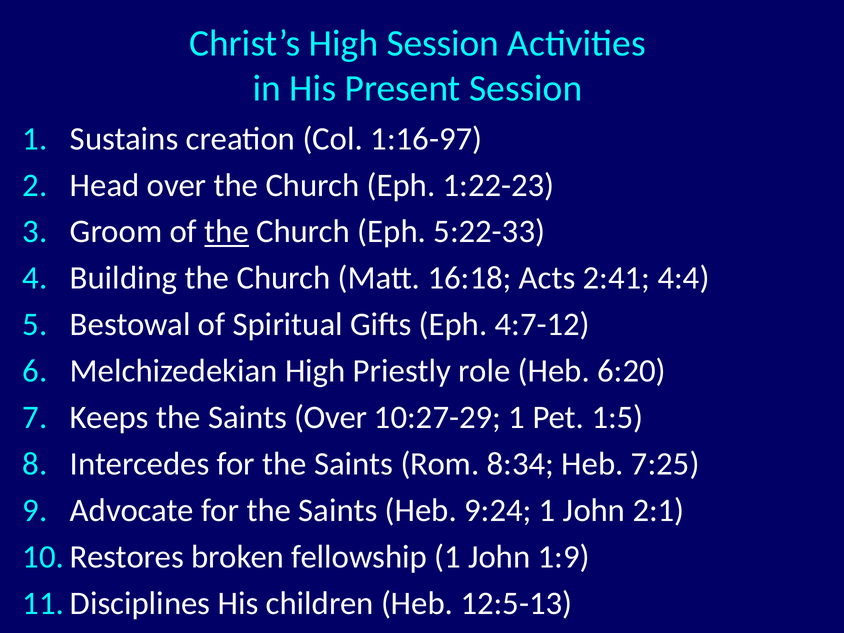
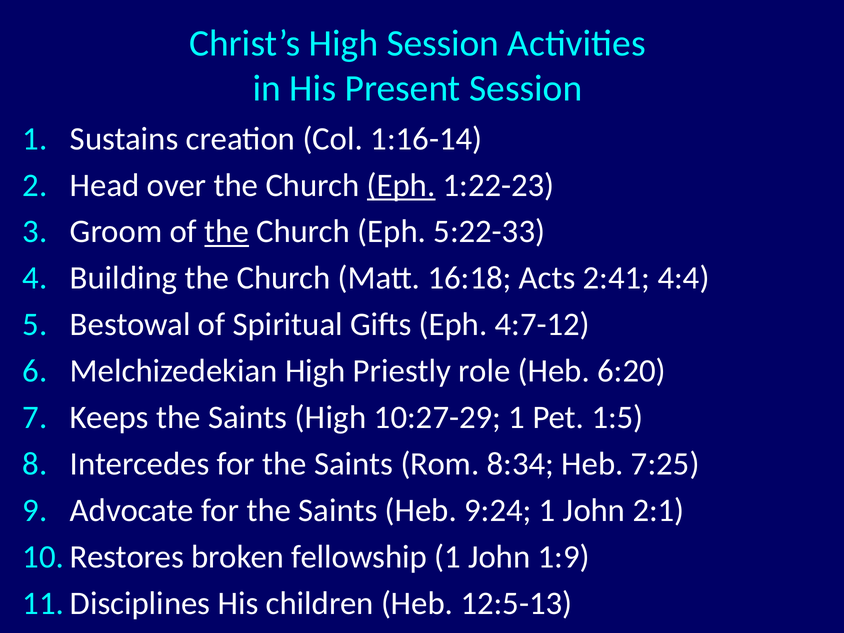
1:16-97: 1:16-97 -> 1:16-14
Eph at (401, 185) underline: none -> present
Saints Over: Over -> High
